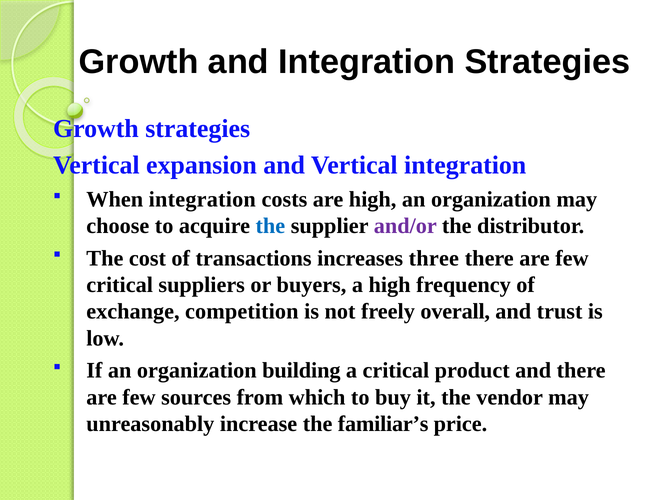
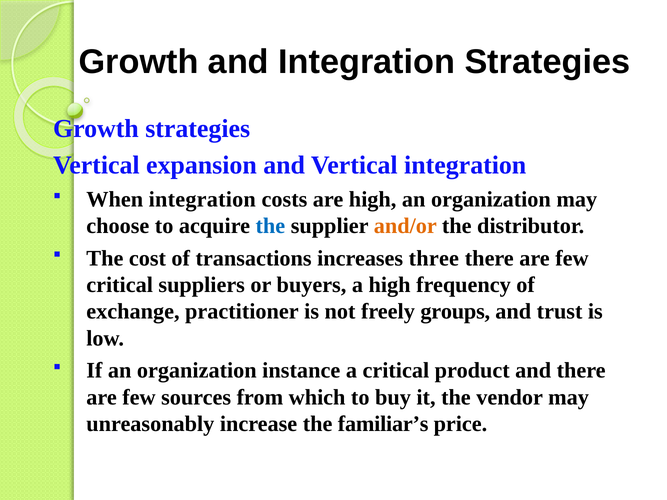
and/or colour: purple -> orange
competition: competition -> practitioner
overall: overall -> groups
building: building -> instance
